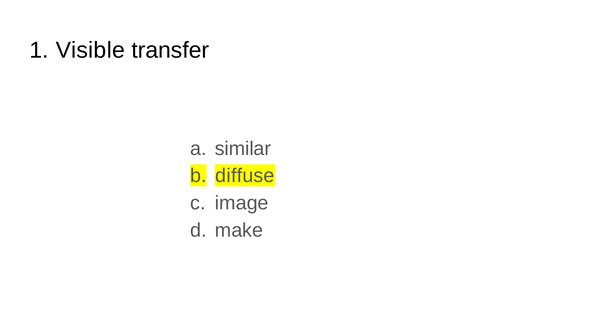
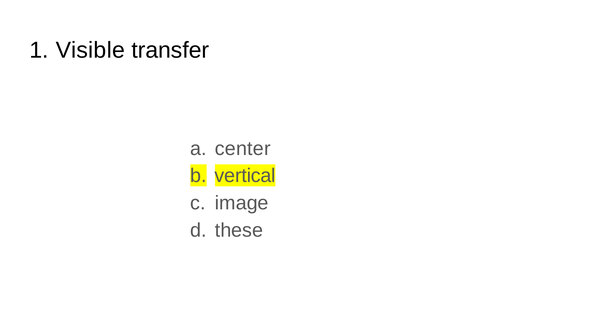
similar: similar -> center
diffuse: diffuse -> vertical
make: make -> these
